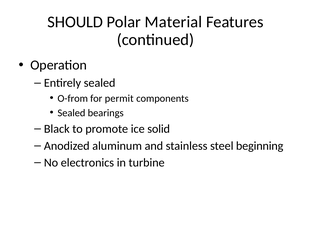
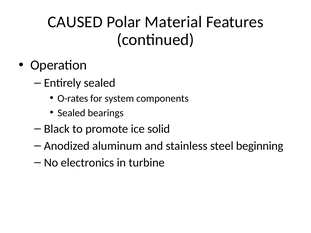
SHOULD: SHOULD -> CAUSED
O-from: O-from -> O-rates
permit: permit -> system
